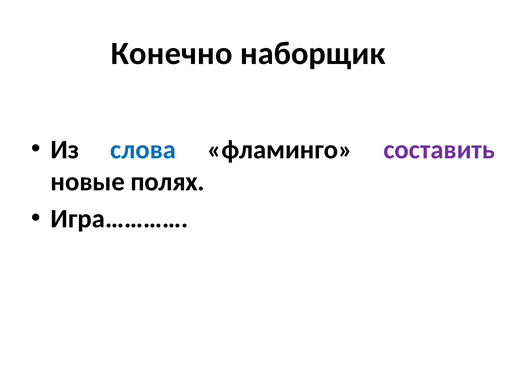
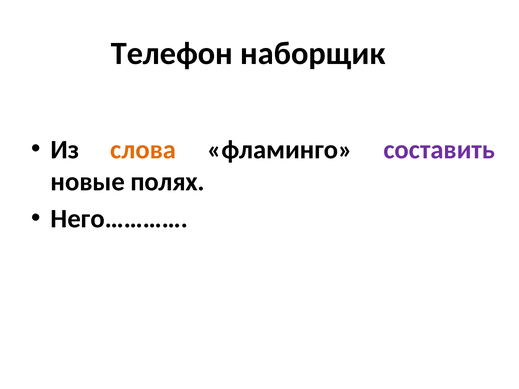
Конечно: Конечно -> Телефон
слова colour: blue -> orange
Игра…………: Игра………… -> Него…………
